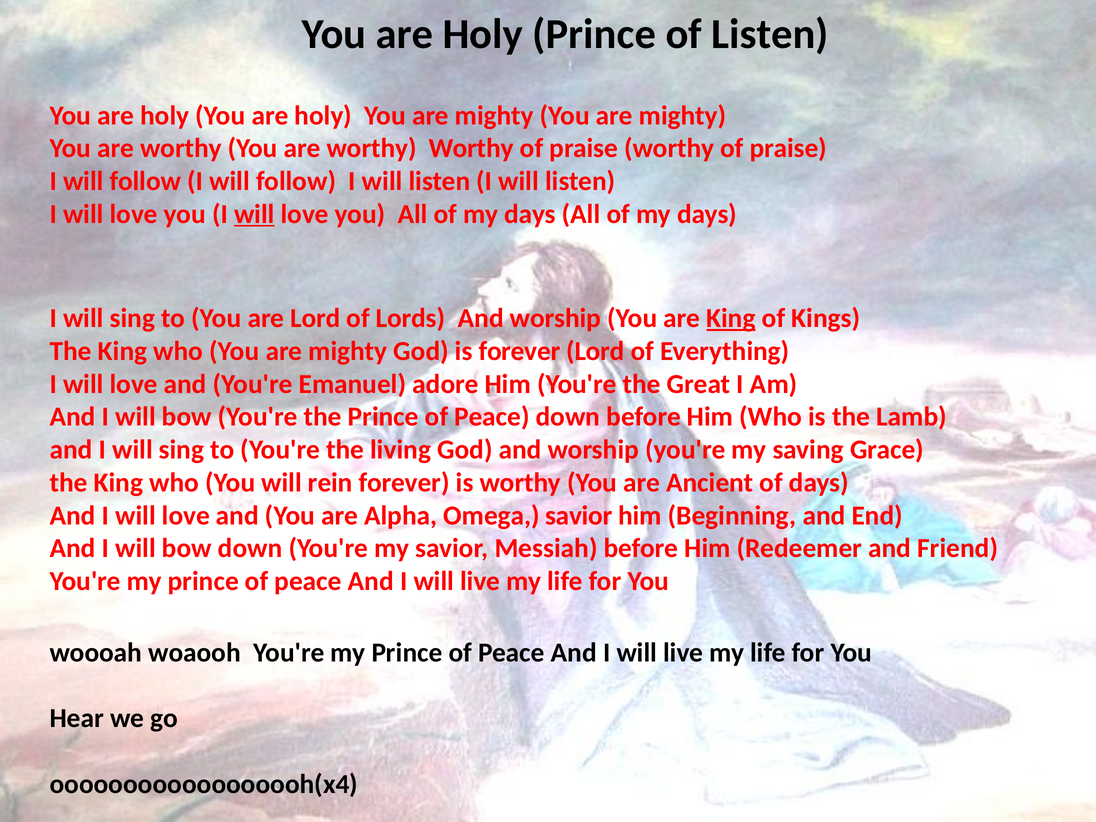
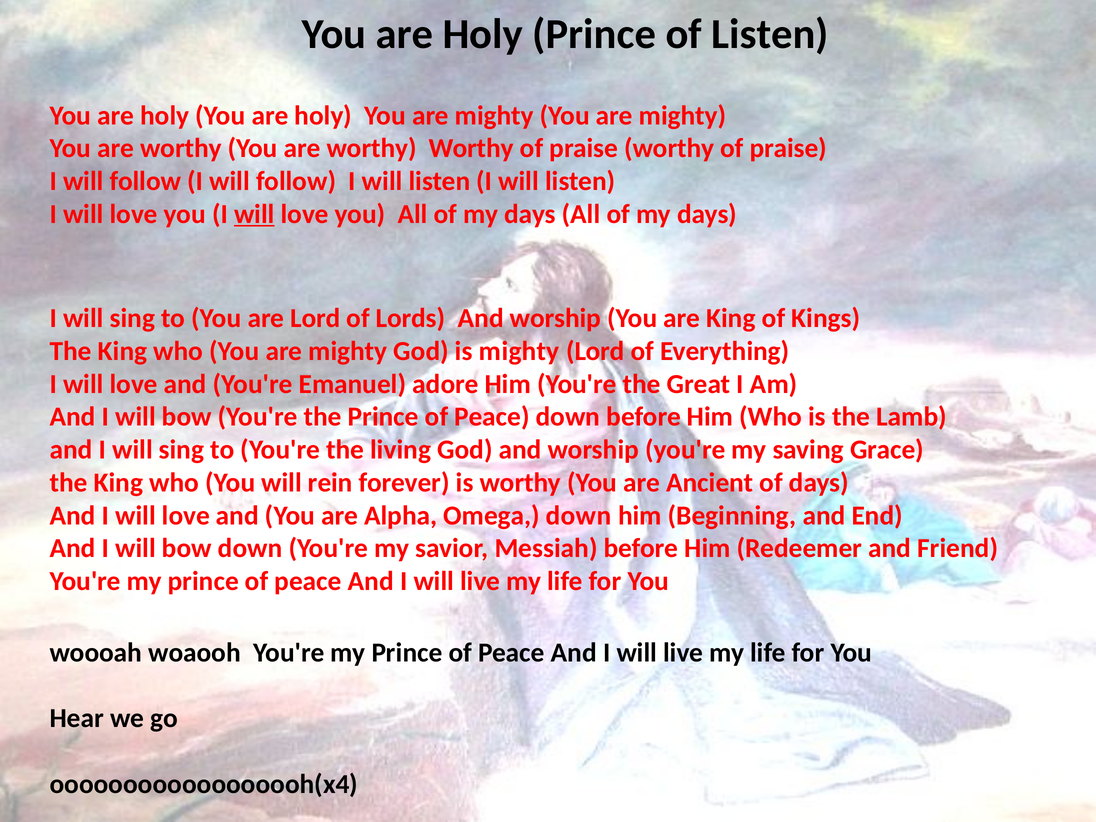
King at (731, 318) underline: present -> none
is forever: forever -> mighty
Omega savior: savior -> down
